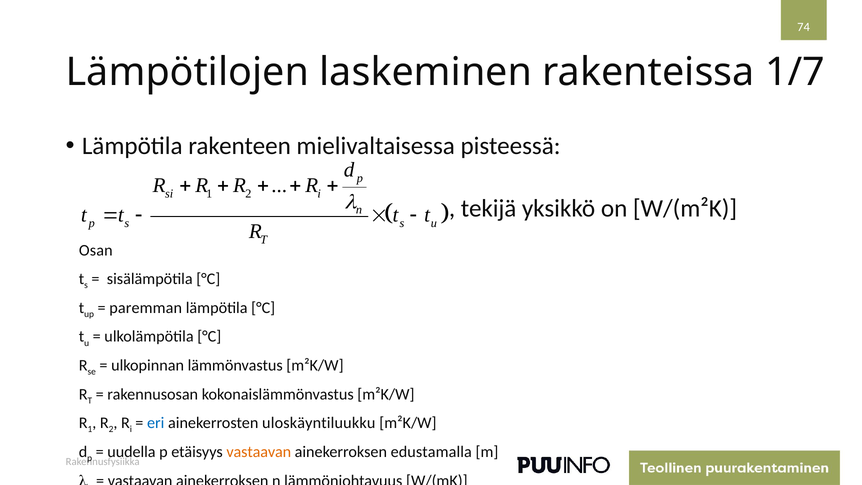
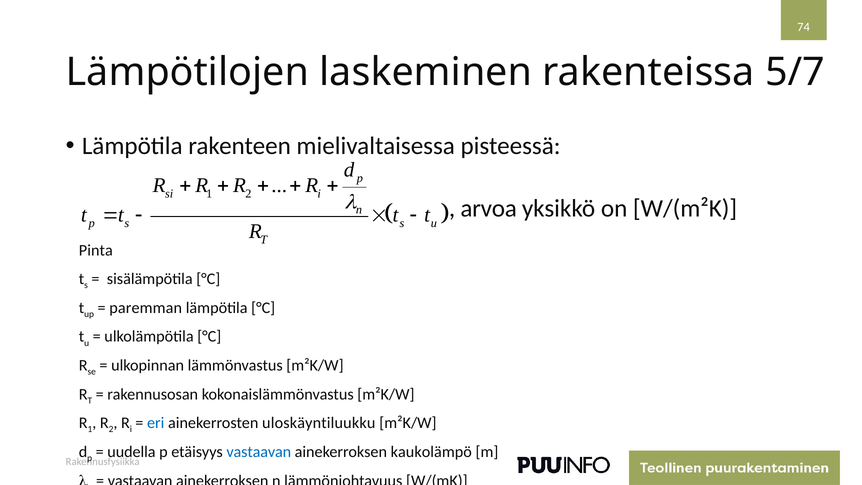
1/7: 1/7 -> 5/7
tekijä: tekijä -> arvoa
Osan: Osan -> Pinta
vastaavan at (259, 452) colour: orange -> blue
edustamalla: edustamalla -> kaukolämpö
